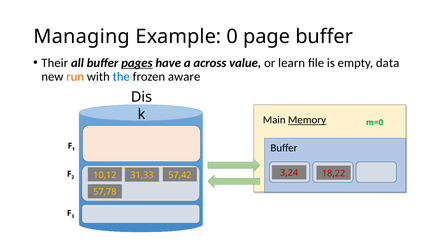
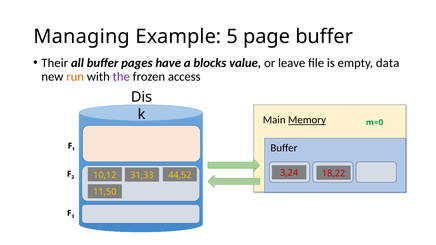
0: 0 -> 5
pages underline: present -> none
across: across -> blocks
learn: learn -> leave
the colour: blue -> purple
aware: aware -> access
57,42: 57,42 -> 44,52
57,78: 57,78 -> 11,50
